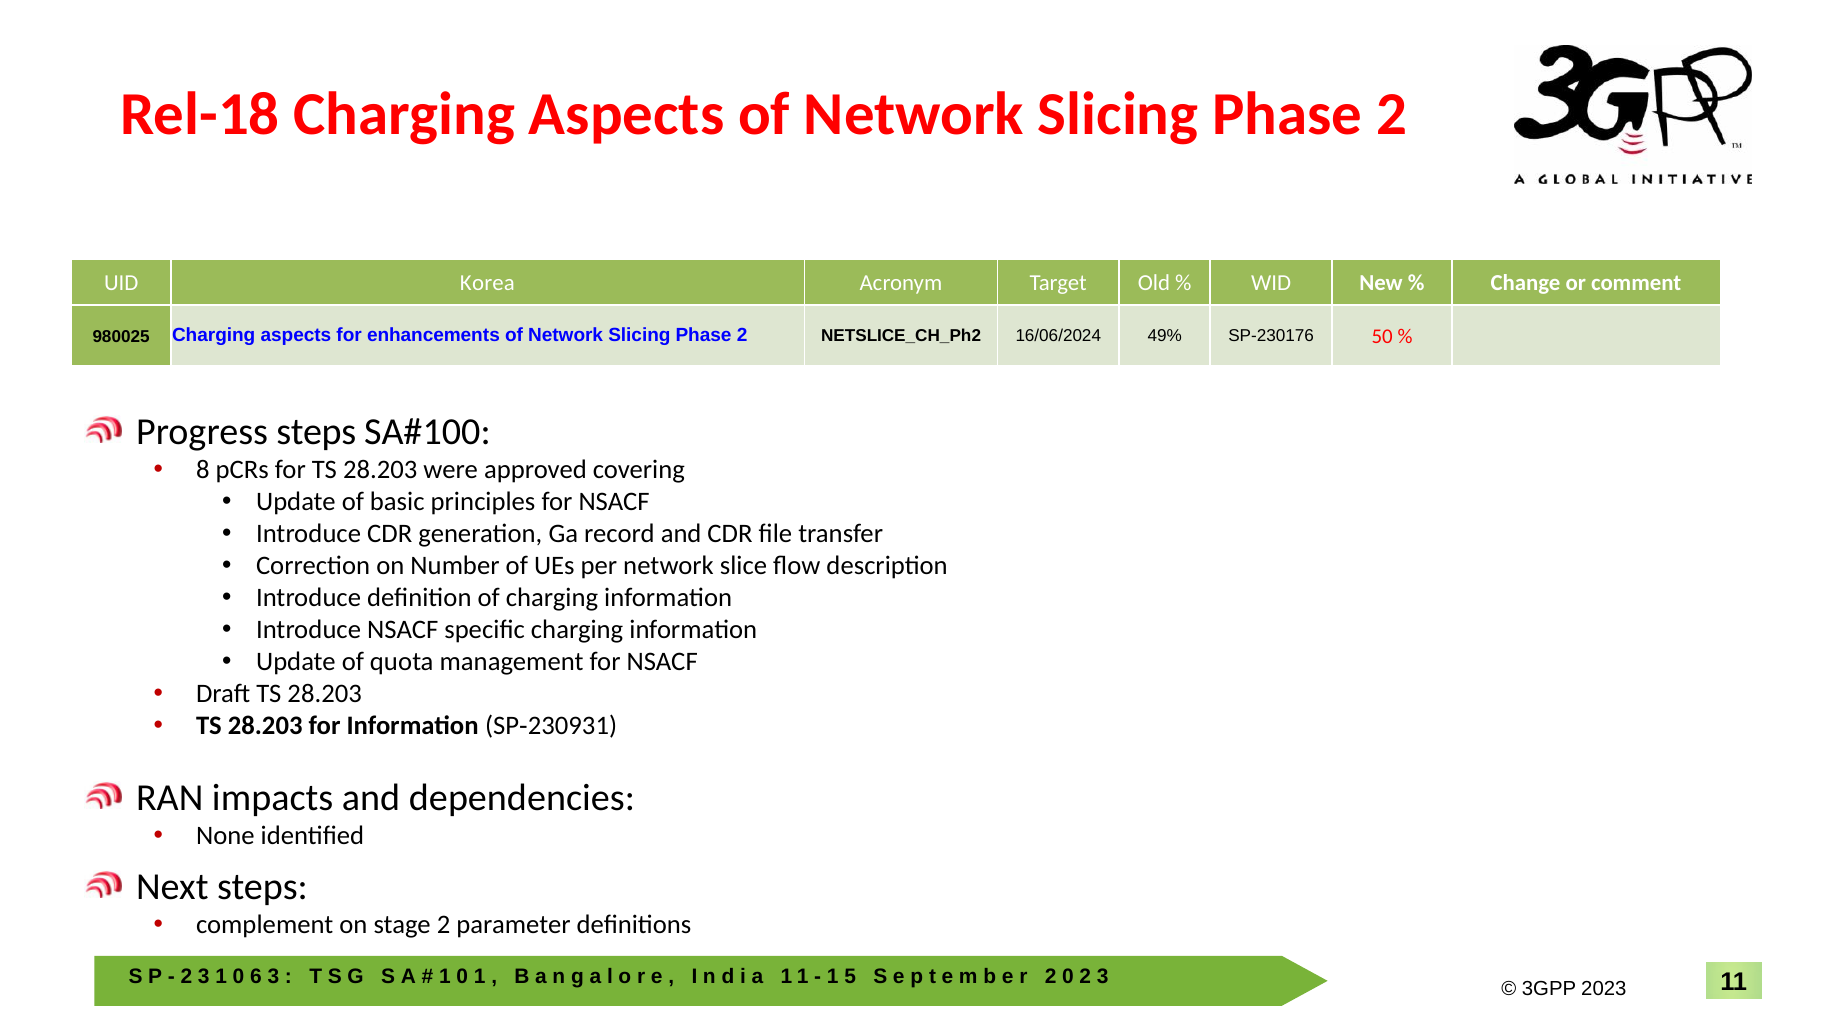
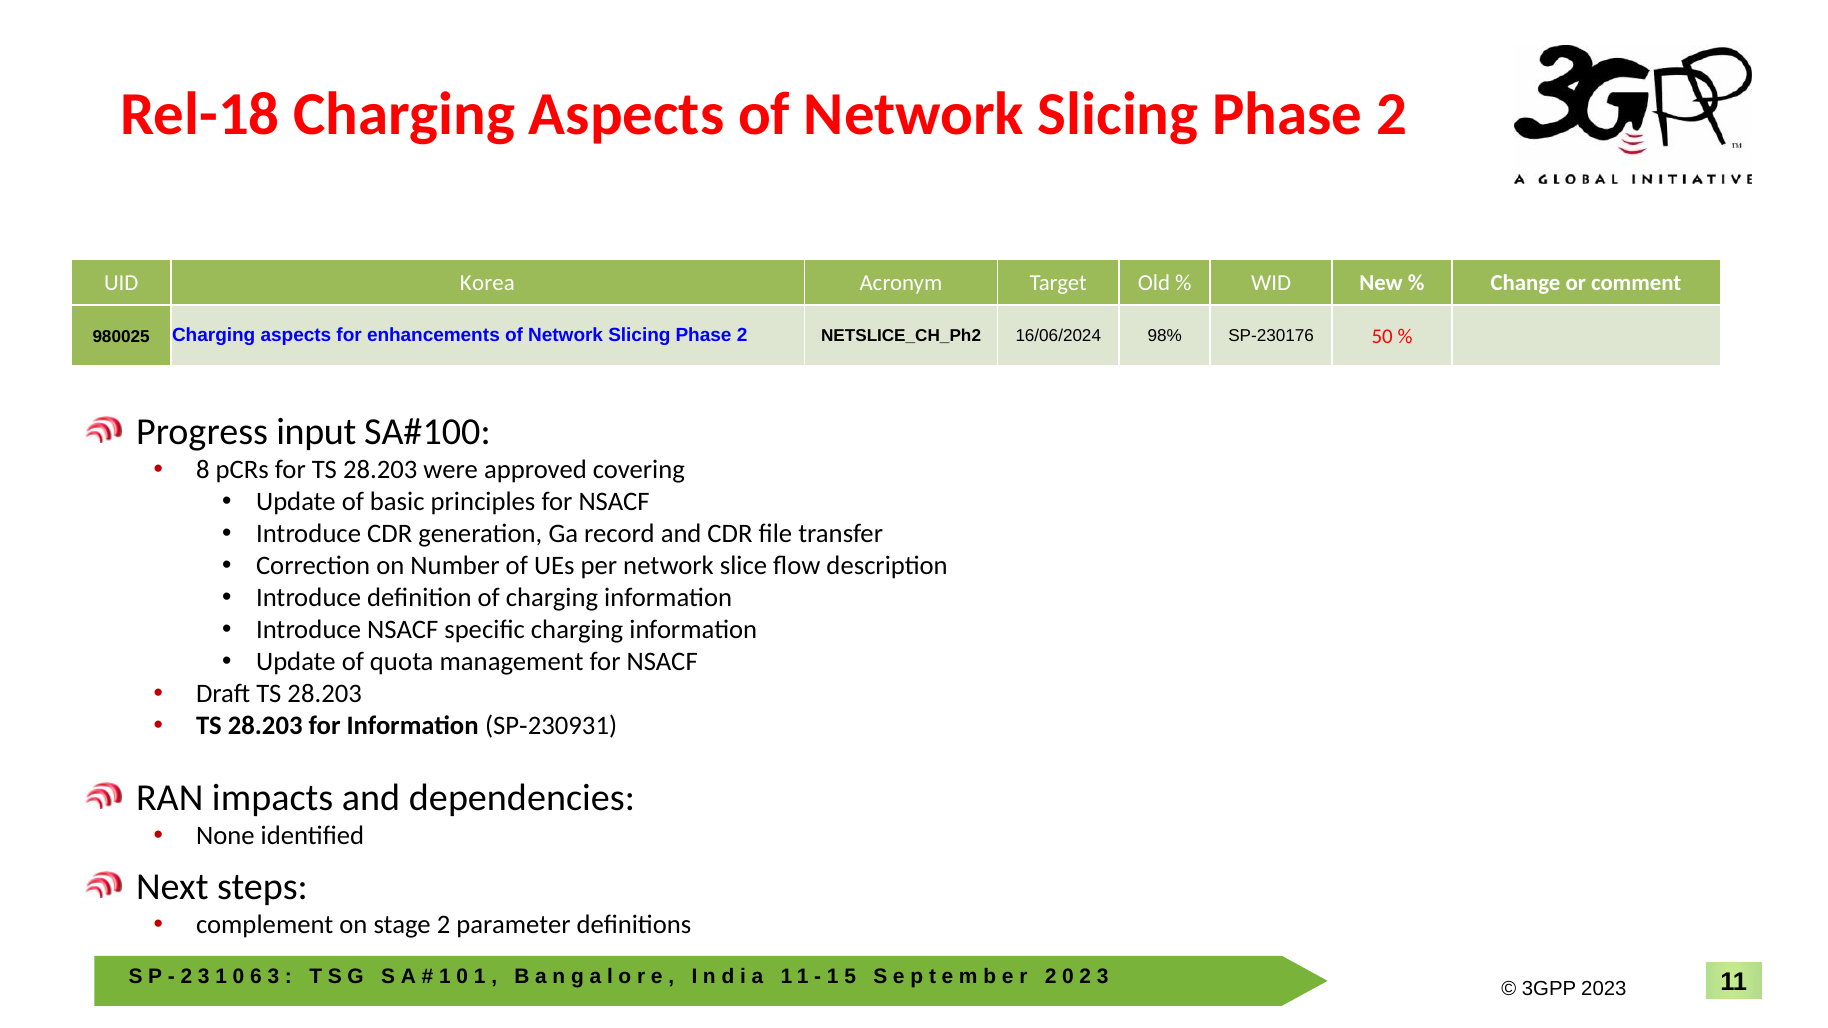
49%: 49% -> 98%
Progress steps: steps -> input
